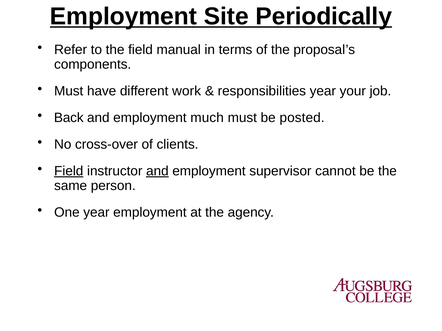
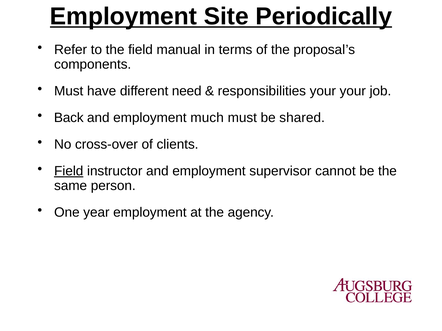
work: work -> need
responsibilities year: year -> your
posted: posted -> shared
and at (157, 171) underline: present -> none
